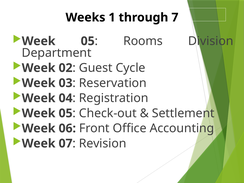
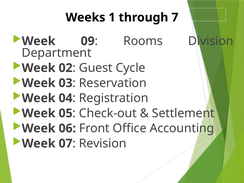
05 at (88, 41): 05 -> 09
